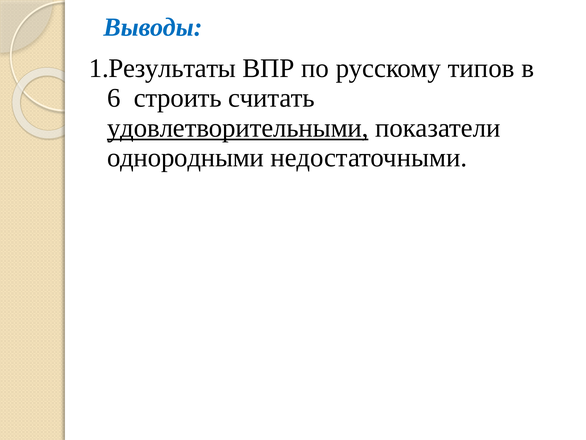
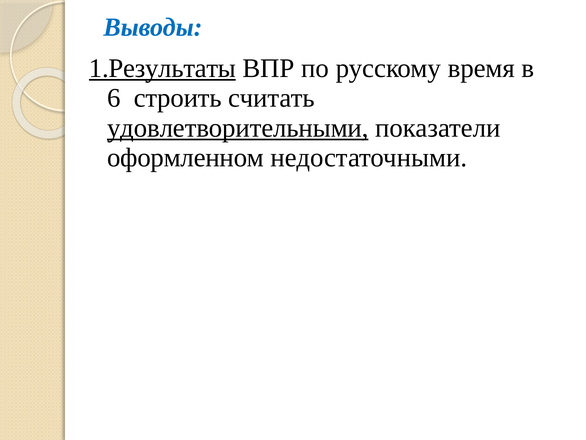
1.Результаты underline: none -> present
типов: типов -> время
однородными: однородными -> оформленном
